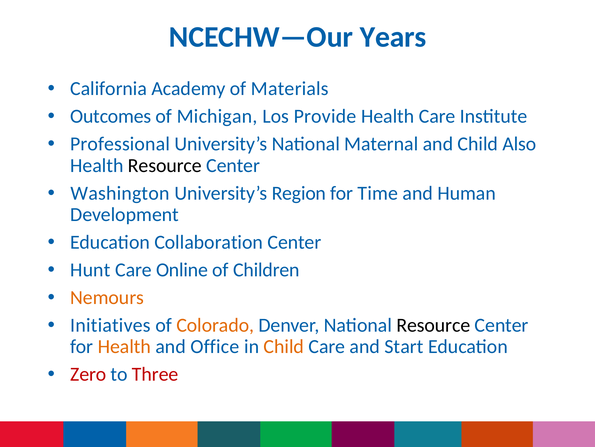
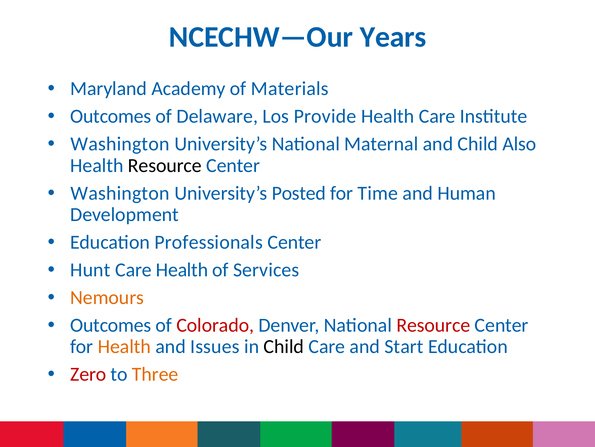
California: California -> Maryland
Michigan: Michigan -> Delaware
Professional at (120, 144): Professional -> Washington
Region: Region -> Posted
Collaboration: Collaboration -> Professionals
Care Online: Online -> Health
Children: Children -> Services
Initiatives at (110, 325): Initiatives -> Outcomes
Colorado colour: orange -> red
Resource at (433, 325) colour: black -> red
Office: Office -> Issues
Child at (284, 346) colour: orange -> black
Three colour: red -> orange
